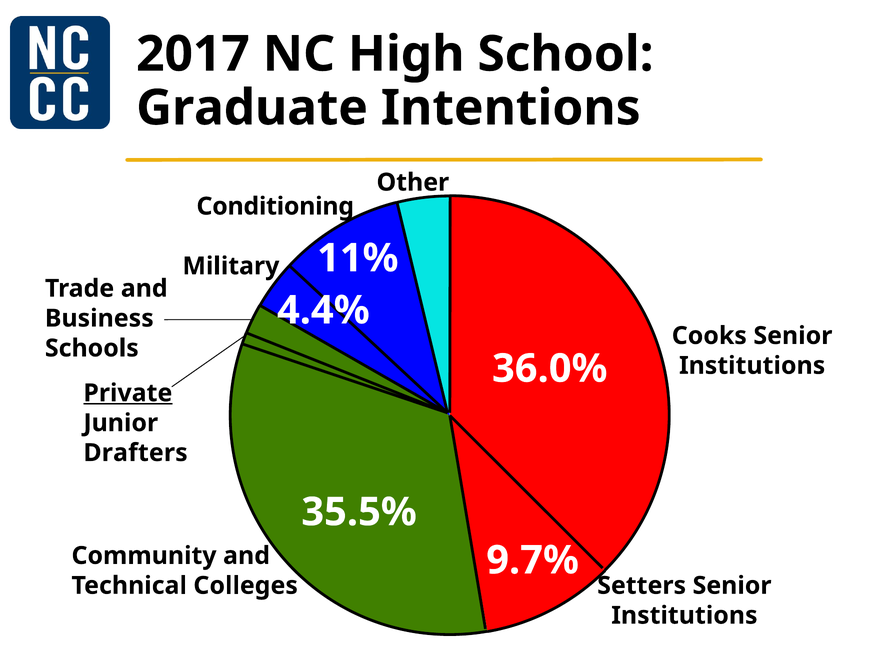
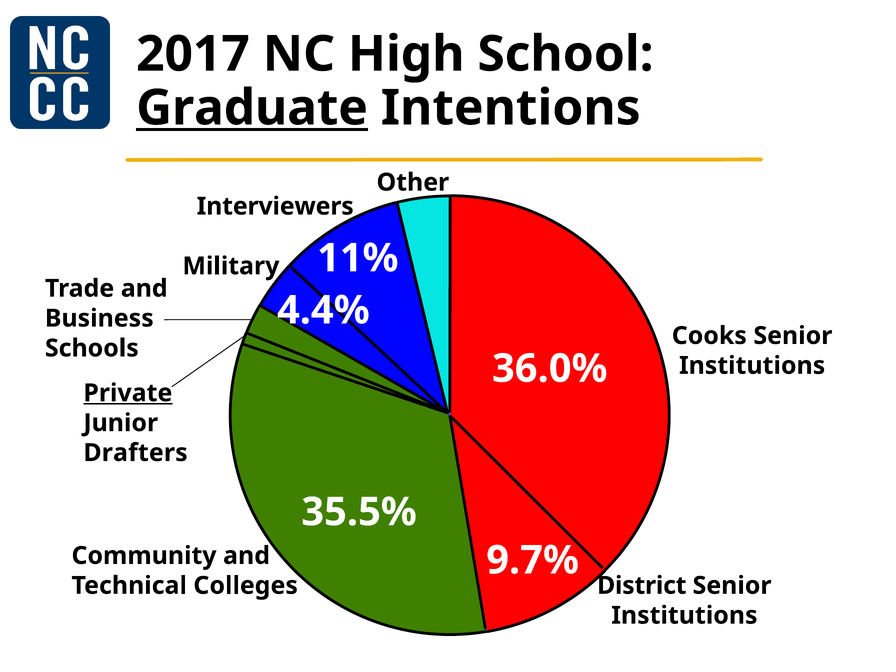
Graduate underline: none -> present
Conditioning: Conditioning -> Interviewers
Setters: Setters -> District
